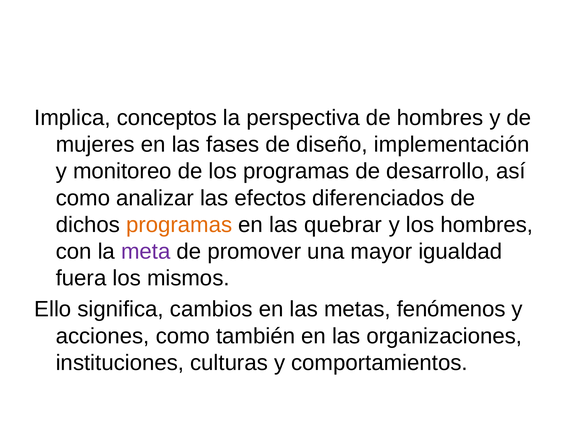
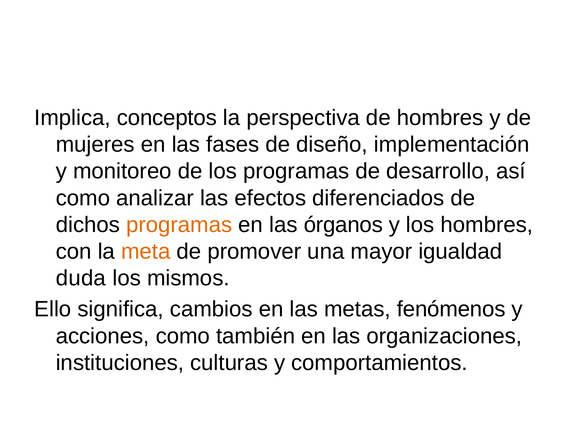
quebrar: quebrar -> órganos
meta colour: purple -> orange
fuera: fuera -> duda
